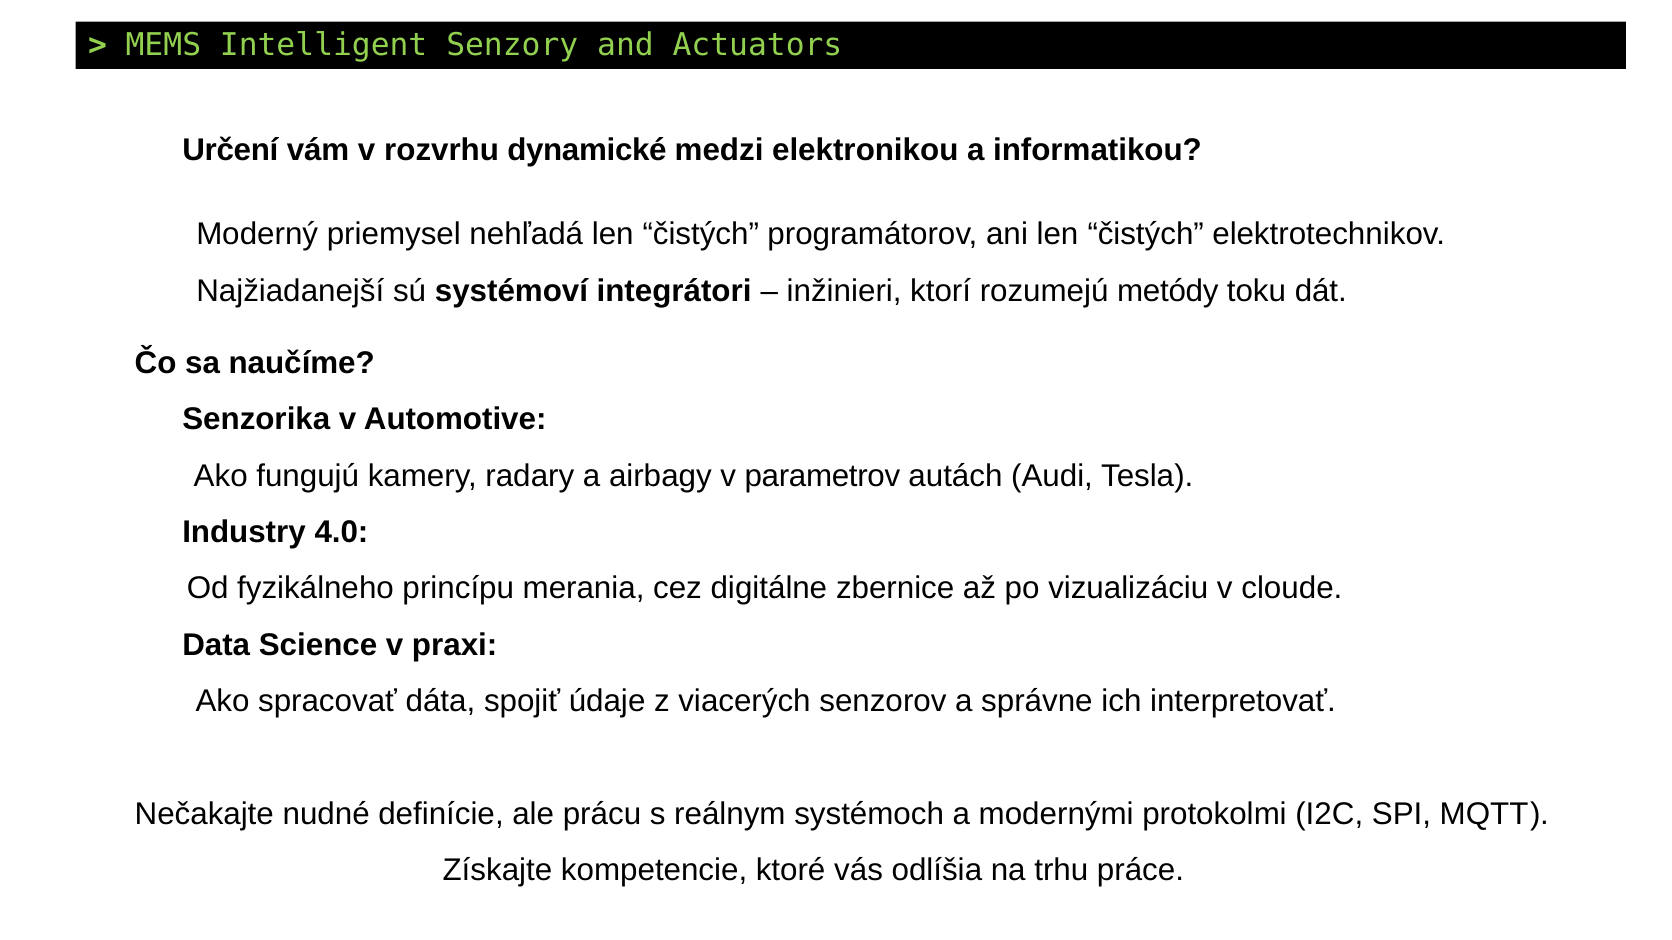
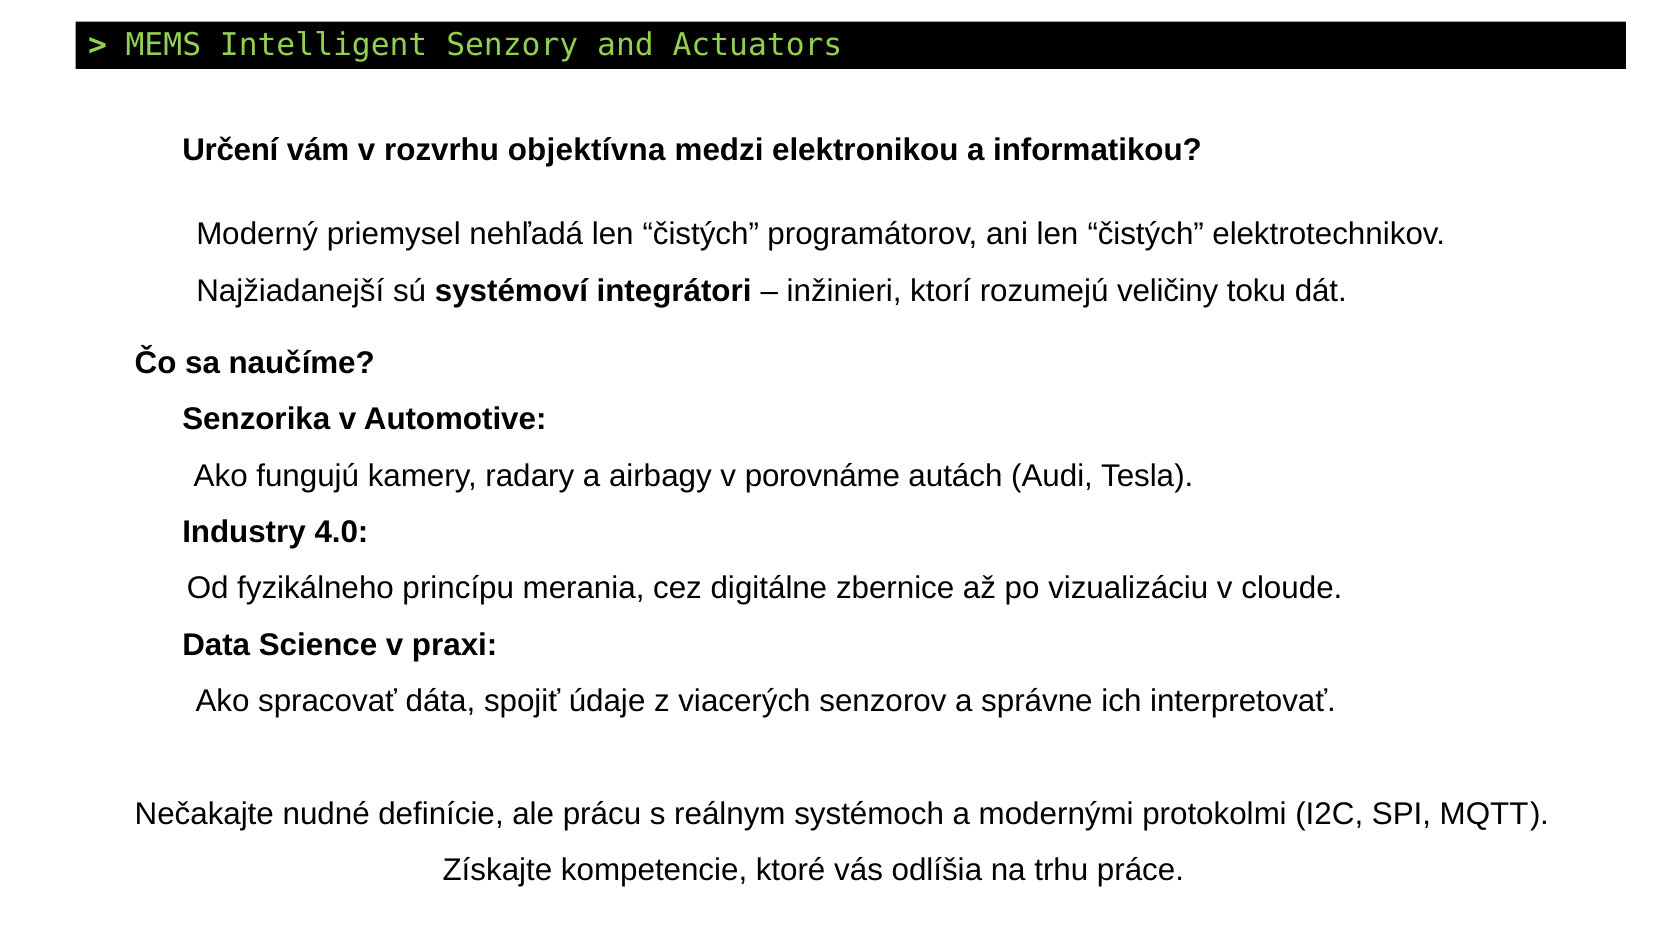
dynamické: dynamické -> objektívna
metódy: metódy -> veličiny
parametrov: parametrov -> porovnáme
